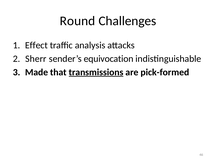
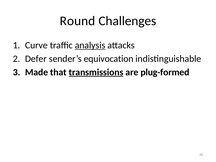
Effect: Effect -> Curve
analysis underline: none -> present
Sherr: Sherr -> Defer
pick-formed: pick-formed -> plug-formed
